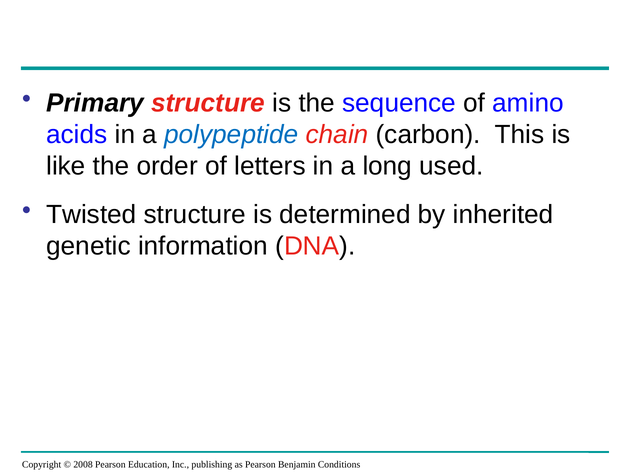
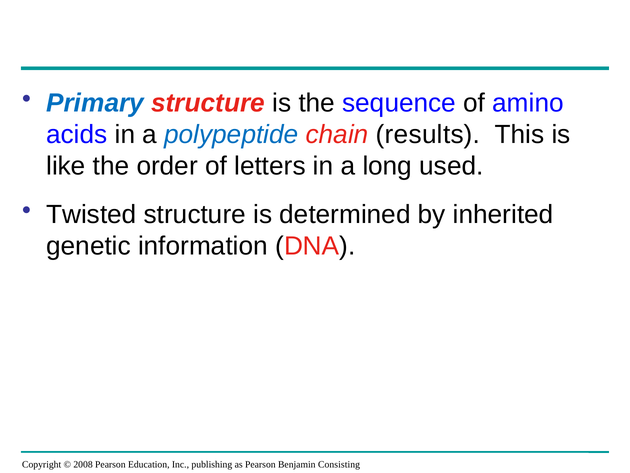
Primary colour: black -> blue
carbon: carbon -> results
Conditions: Conditions -> Consisting
